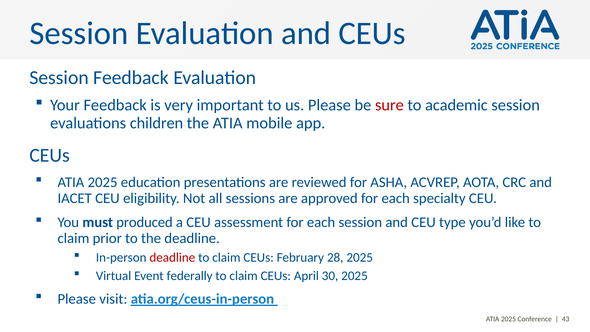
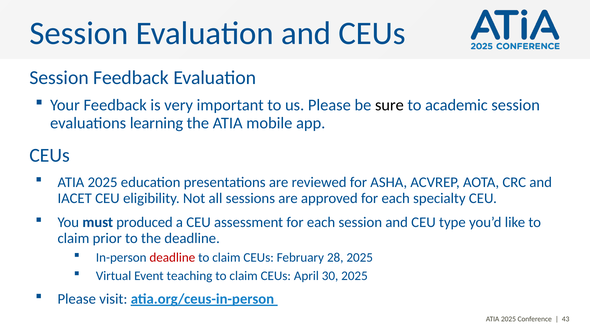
sure colour: red -> black
children: children -> learning
federally: federally -> teaching
